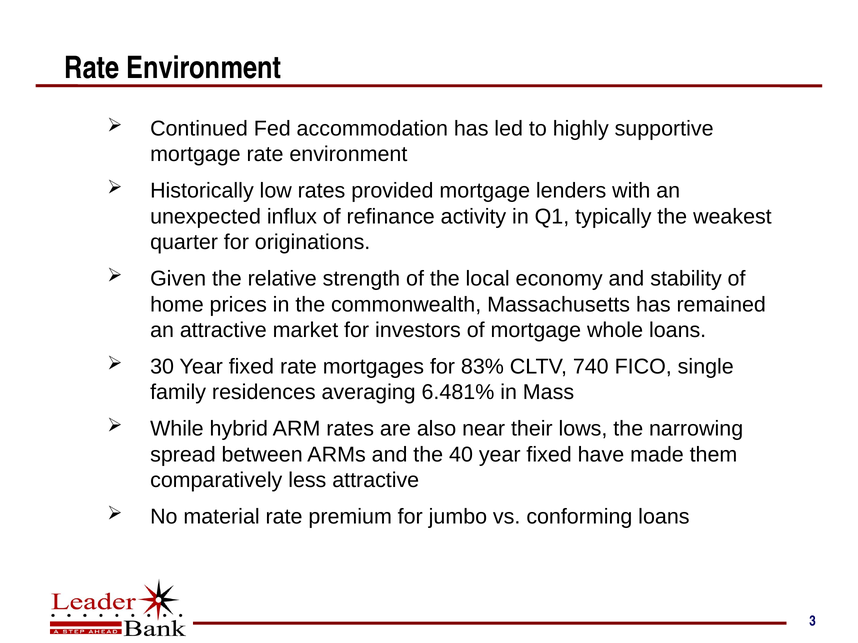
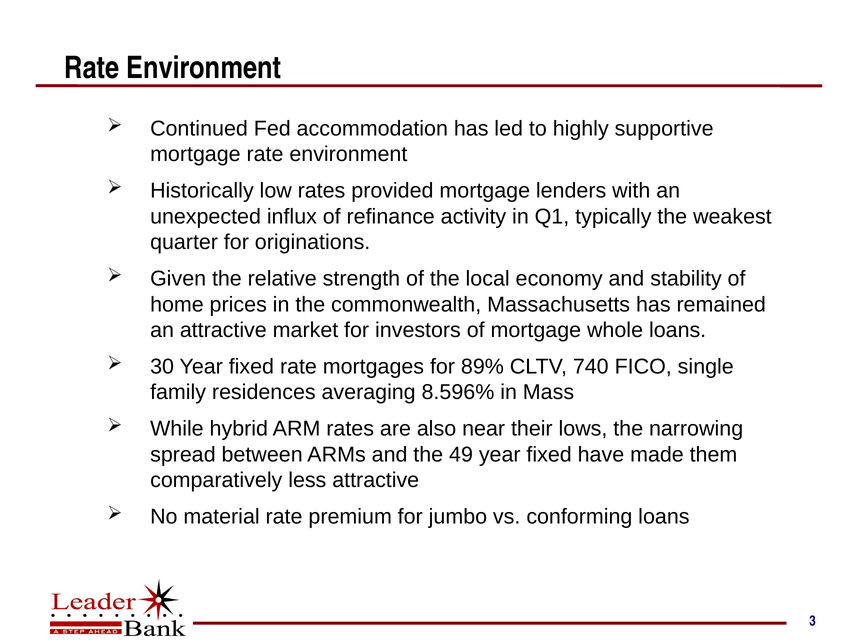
83%: 83% -> 89%
6.481%: 6.481% -> 8.596%
40: 40 -> 49
